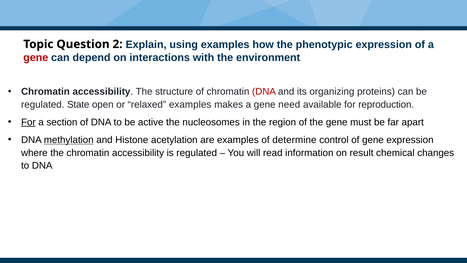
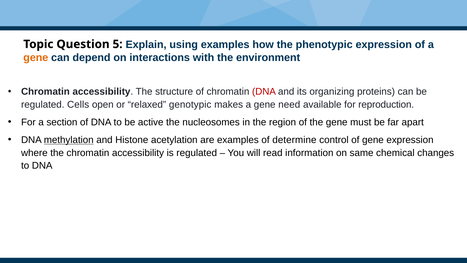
2: 2 -> 5
gene at (36, 58) colour: red -> orange
State: State -> Cells
relaxed examples: examples -> genotypic
For at (28, 122) underline: present -> none
result: result -> same
